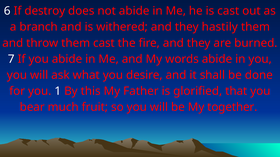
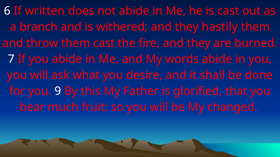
destroy: destroy -> written
1: 1 -> 9
together: together -> changed
